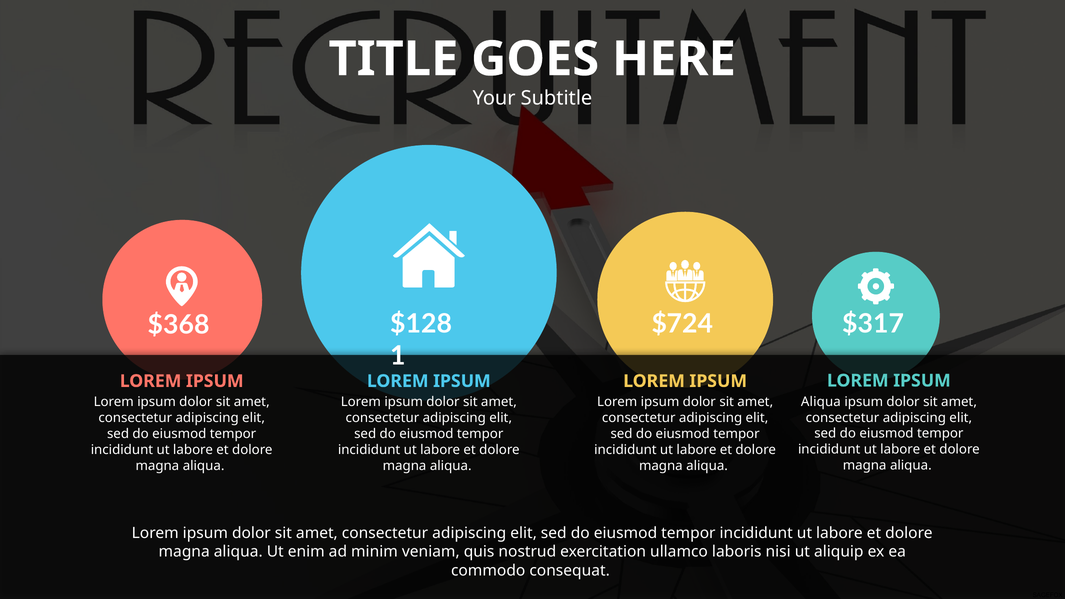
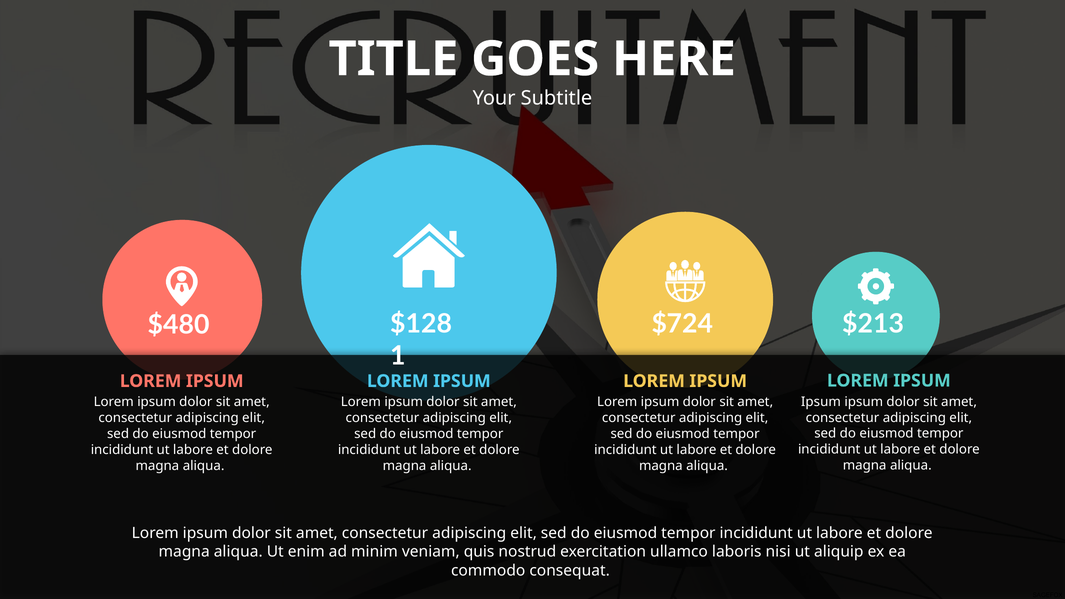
$317: $317 -> $213
$368: $368 -> $480
Aliqua at (821, 402): Aliqua -> Ipsum
